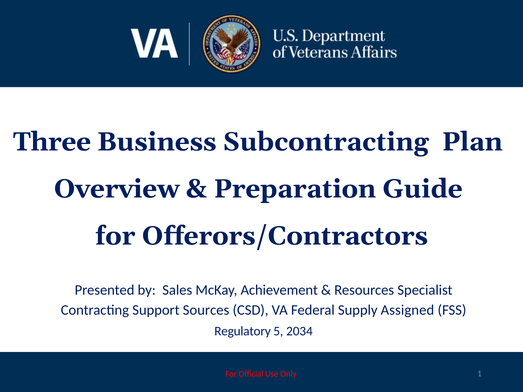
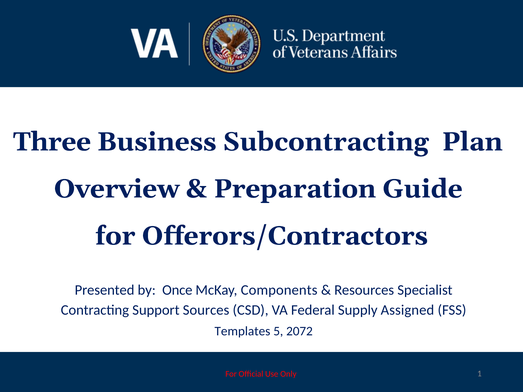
Sales: Sales -> Once
Achievement: Achievement -> Components
Regulatory: Regulatory -> Templates
2034: 2034 -> 2072
